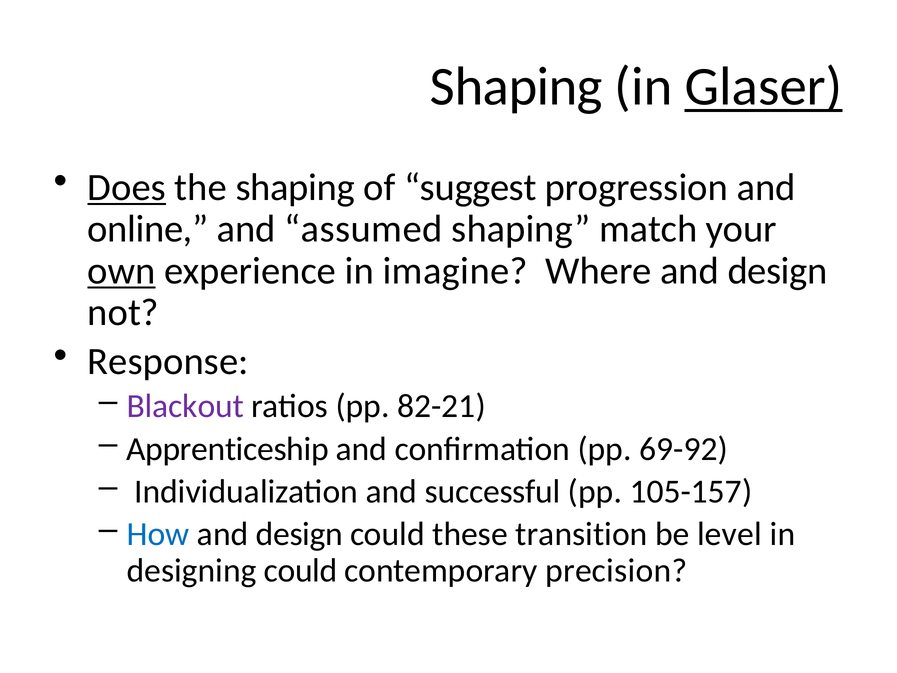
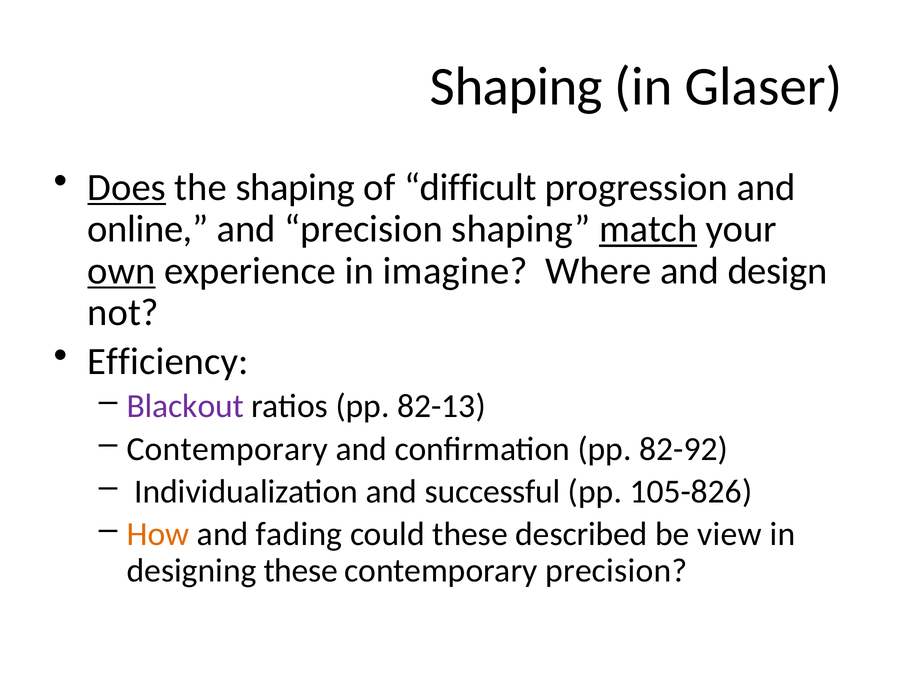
Glaser underline: present -> none
suggest: suggest -> difficult
and assumed: assumed -> precision
match underline: none -> present
Response: Response -> Efficiency
82-21: 82-21 -> 82-13
Apprenticeship at (228, 449): Apprenticeship -> Contemporary
69-92: 69-92 -> 82-92
105-157: 105-157 -> 105-826
How colour: blue -> orange
design at (299, 534): design -> fading
transition: transition -> described
level: level -> view
designing could: could -> these
